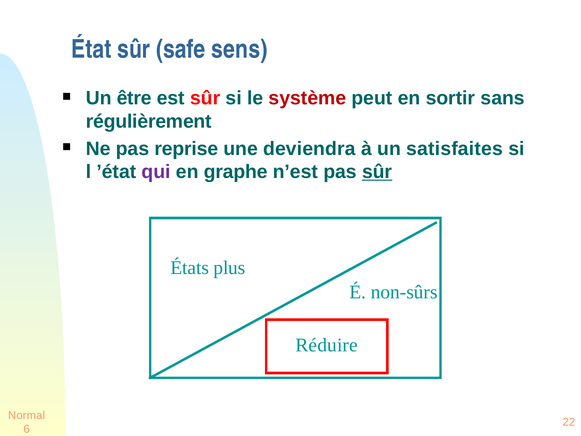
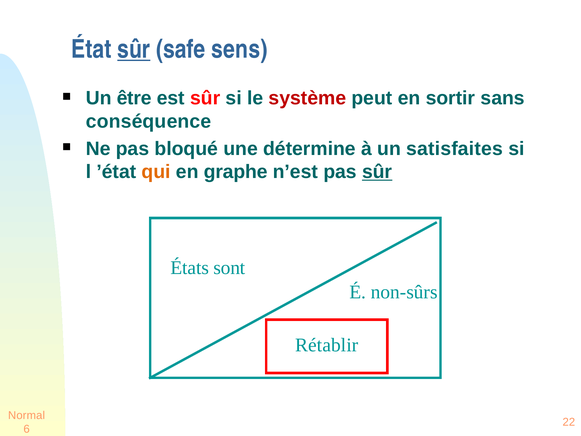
sûr at (134, 49) underline: none -> present
régulièrement: régulièrement -> conséquence
reprise: reprise -> bloqué
deviendra: deviendra -> détermine
qui colour: purple -> orange
plus: plus -> sont
Réduire: Réduire -> Rétablir
